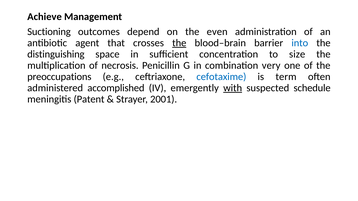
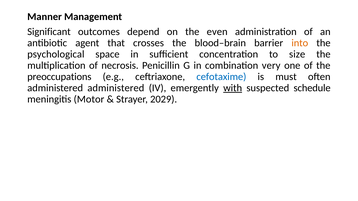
Achieve: Achieve -> Manner
Suctioning: Suctioning -> Significant
the at (179, 43) underline: present -> none
into colour: blue -> orange
distinguishing: distinguishing -> psychological
term: term -> must
administered accomplished: accomplished -> administered
Patent: Patent -> Motor
2001: 2001 -> 2029
